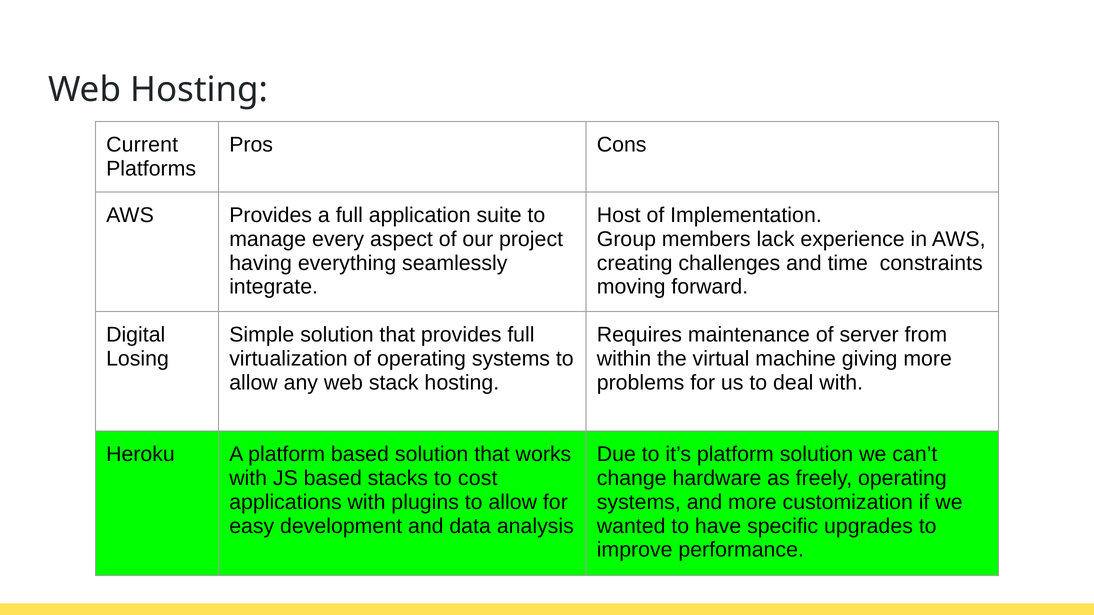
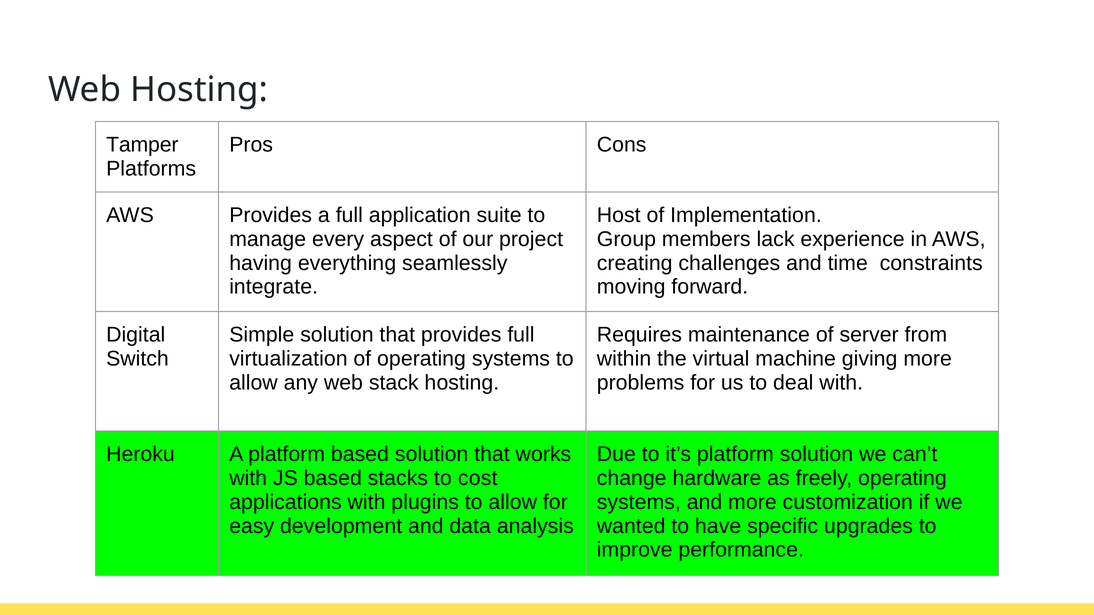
Current: Current -> Tamper
Losing: Losing -> Switch
